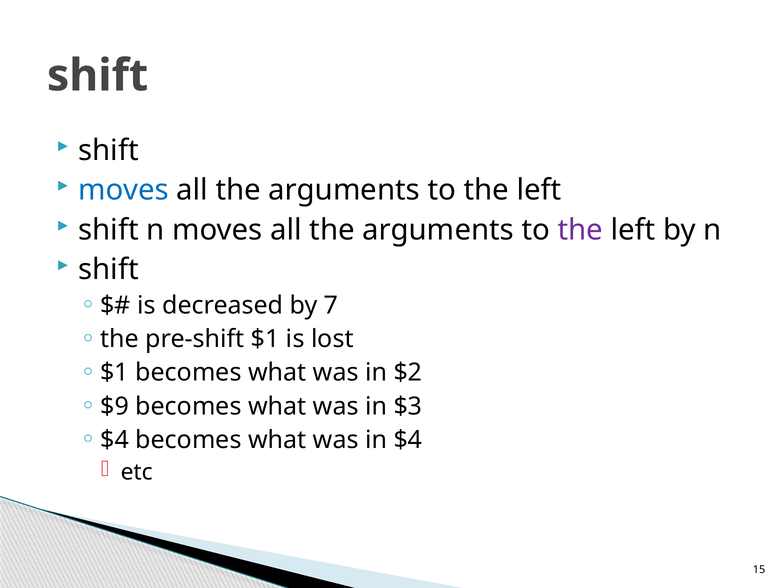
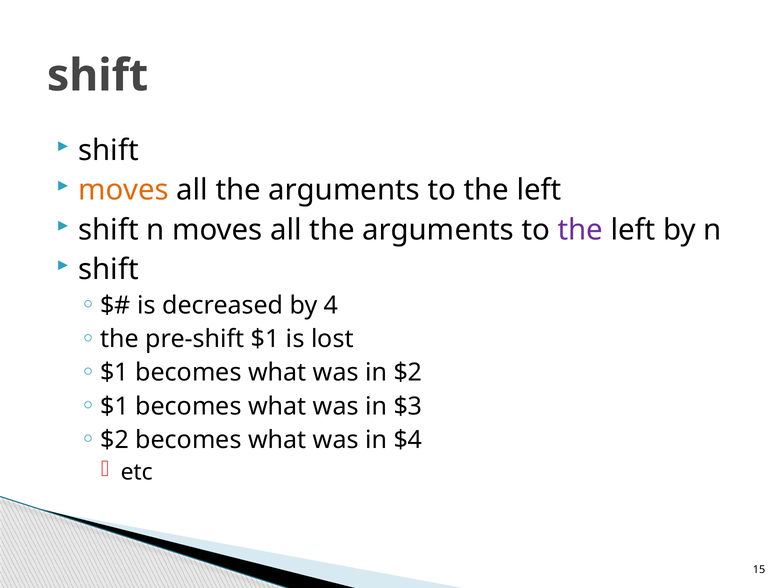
moves at (124, 190) colour: blue -> orange
7: 7 -> 4
$9 at (115, 406): $9 -> $1
$4 at (115, 440): $4 -> $2
